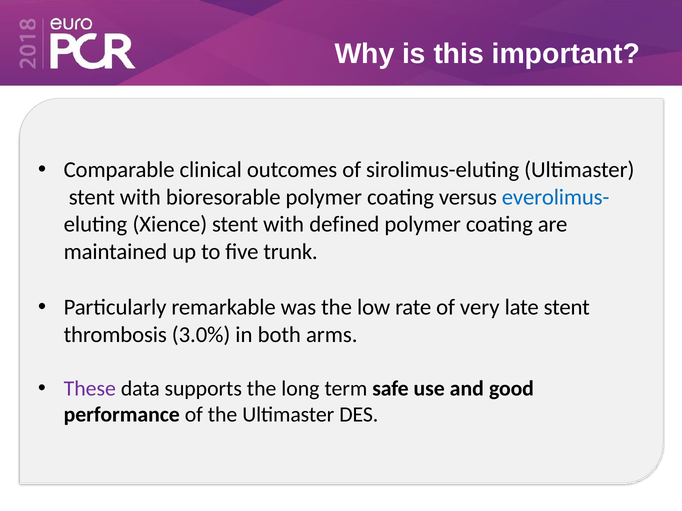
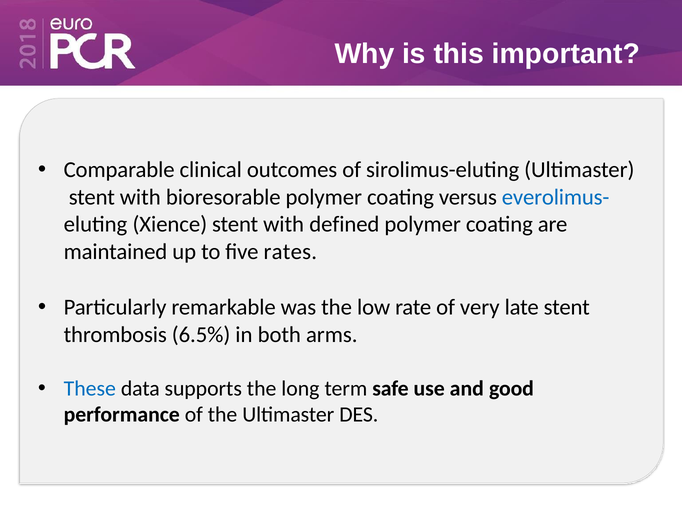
trunk: trunk -> rates
3.0%: 3.0% -> 6.5%
These colour: purple -> blue
